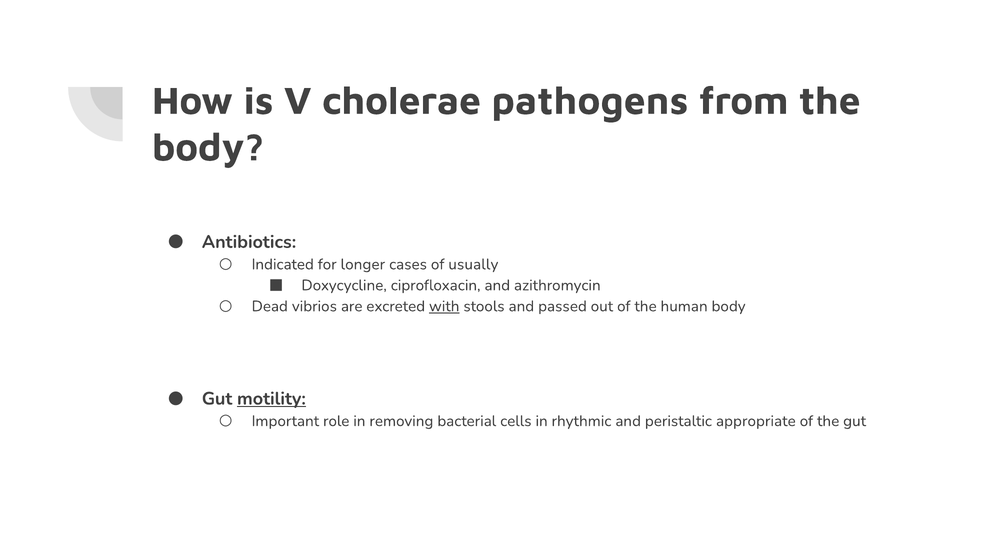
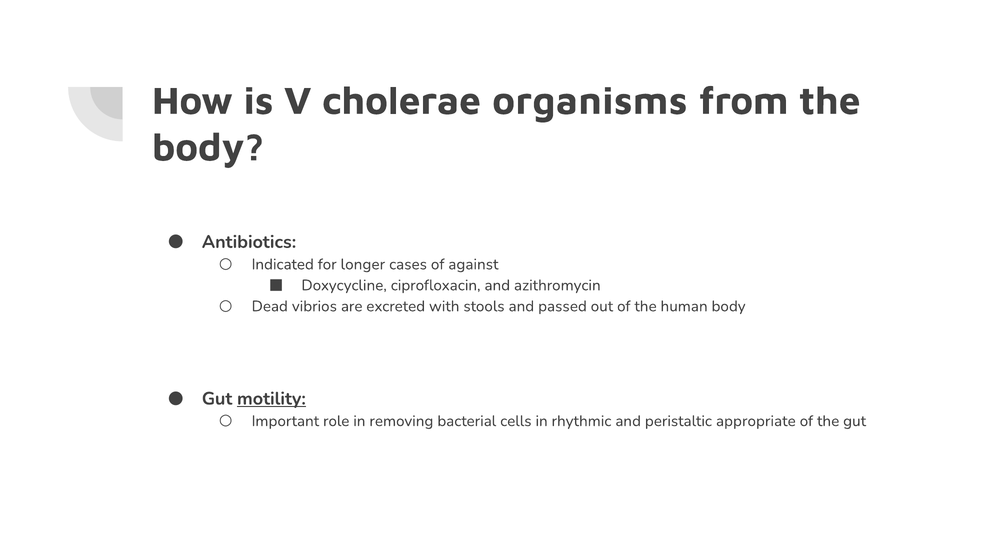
pathogens: pathogens -> organisms
usually: usually -> against
with underline: present -> none
